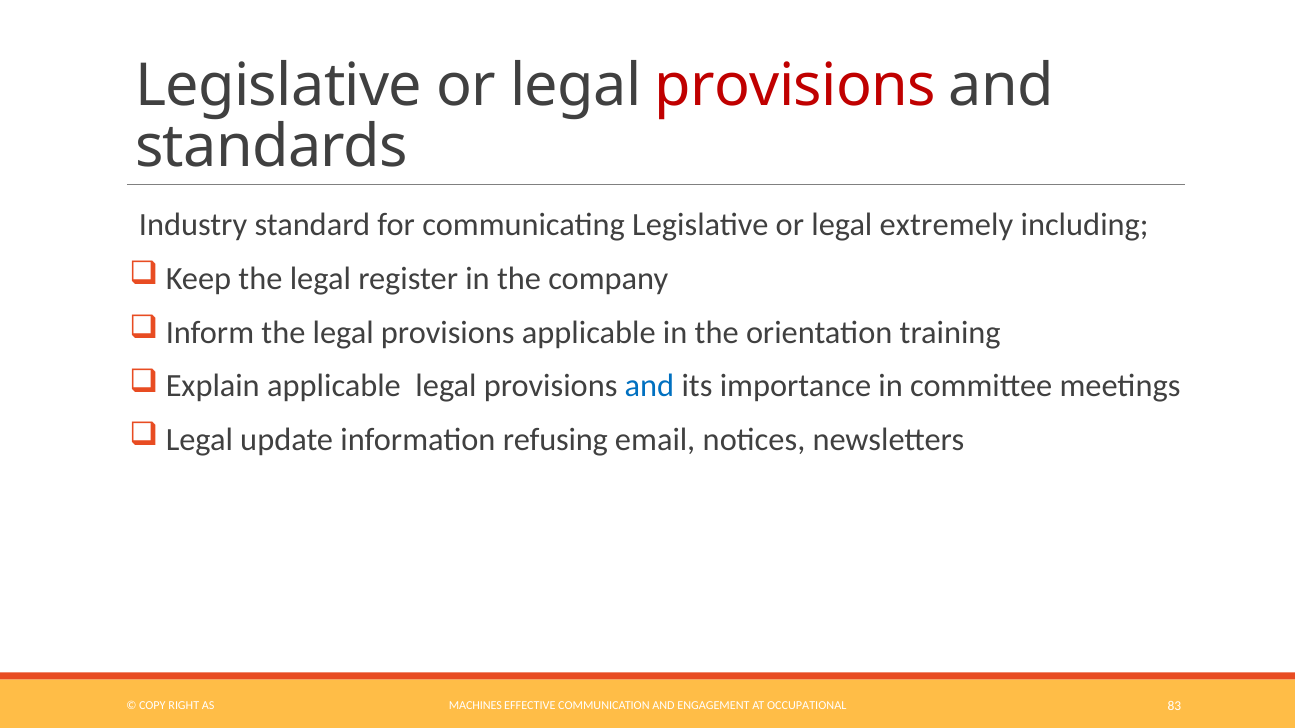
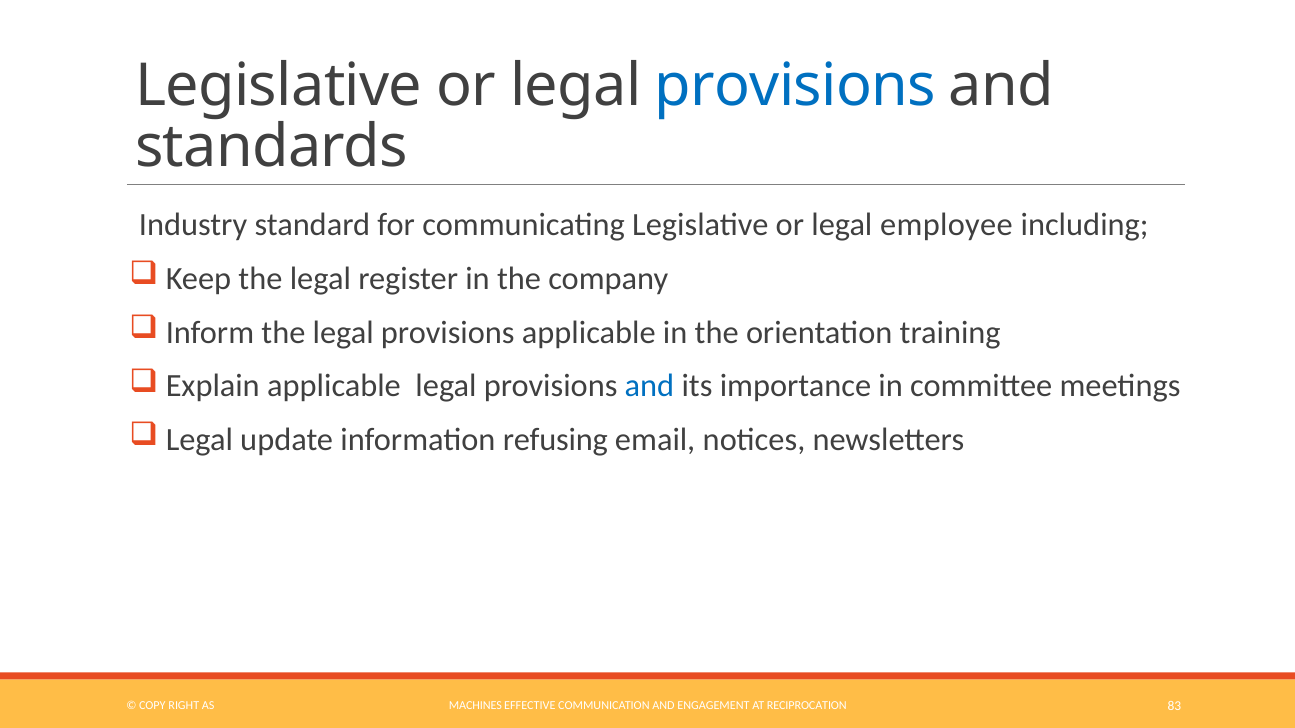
provisions at (795, 86) colour: red -> blue
extremely: extremely -> employee
OCCUPATIONAL: OCCUPATIONAL -> RECIPROCATION
